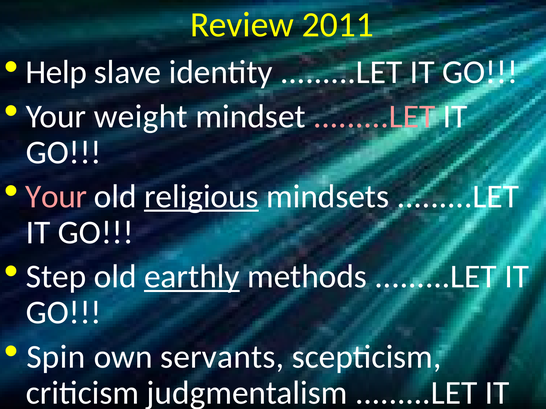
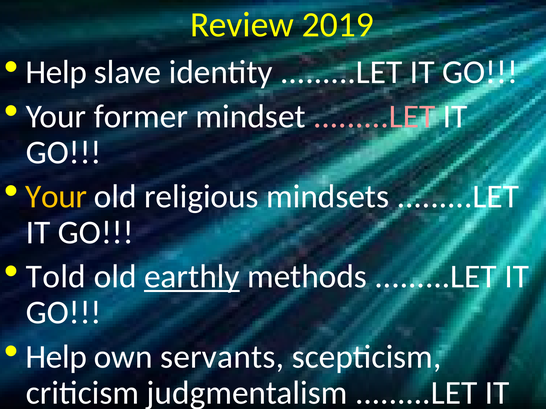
2011: 2011 -> 2019
weight: weight -> former
Your at (56, 197) colour: pink -> yellow
religious underline: present -> none
Step: Step -> Told
Spin at (56, 357): Spin -> Help
